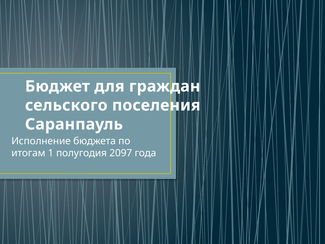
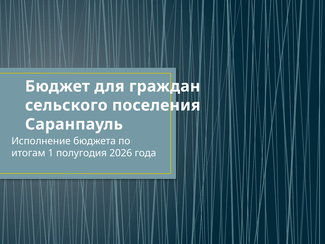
2097: 2097 -> 2026
